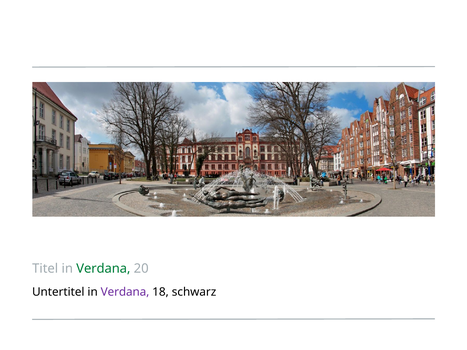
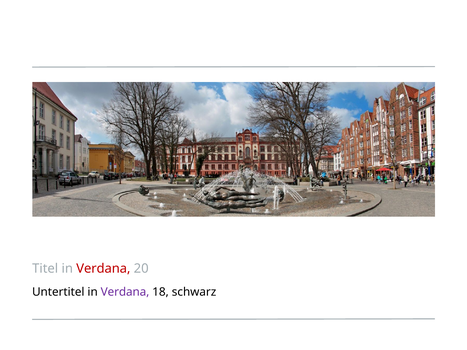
Verdana at (103, 269) colour: green -> red
